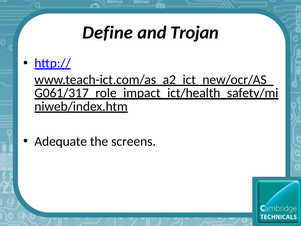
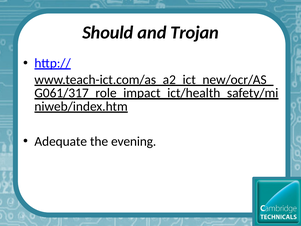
Define: Define -> Should
screens: screens -> evening
